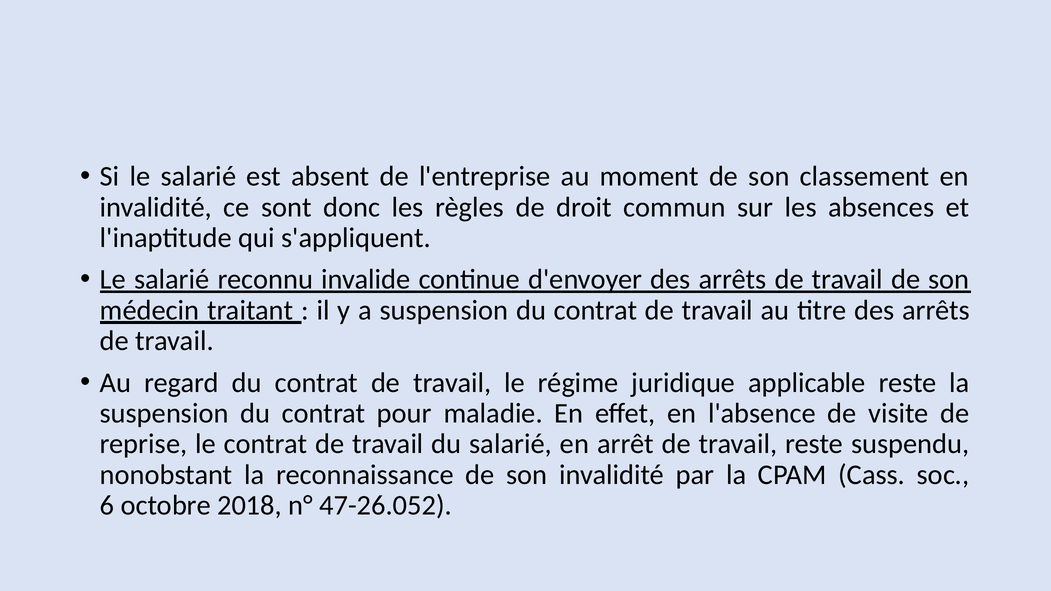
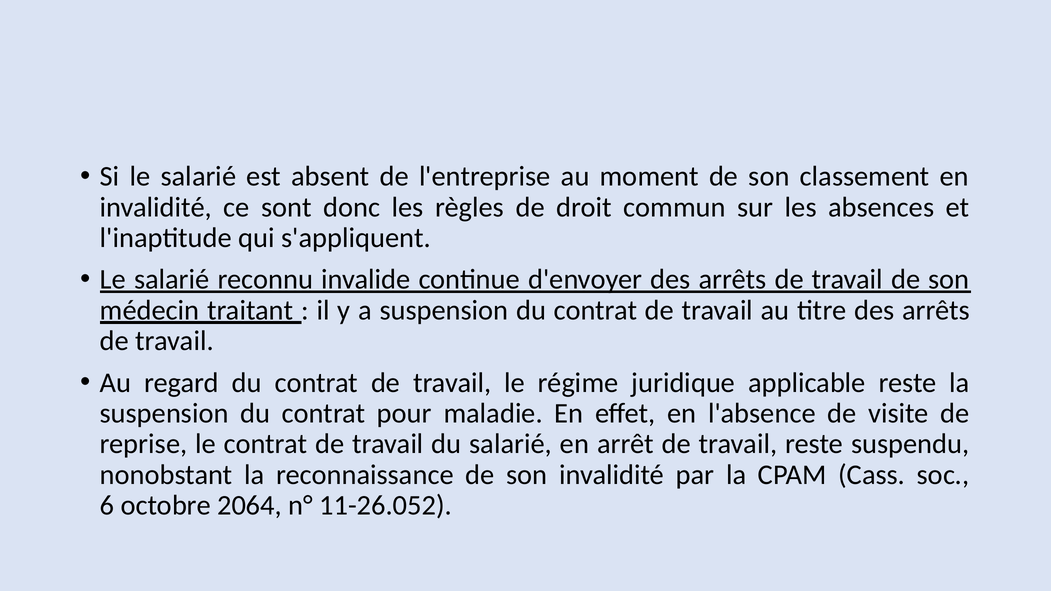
2018: 2018 -> 2064
47-26.052: 47-26.052 -> 11-26.052
